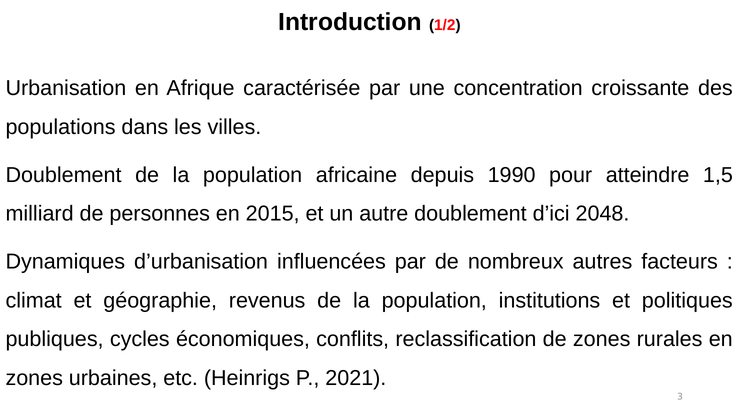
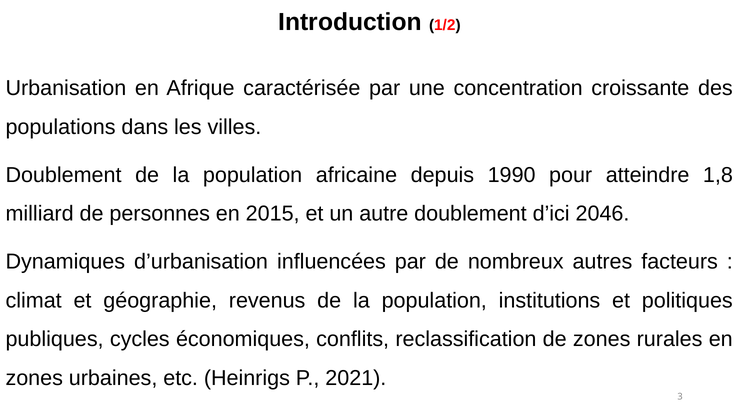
1,5: 1,5 -> 1,8
2048: 2048 -> 2046
